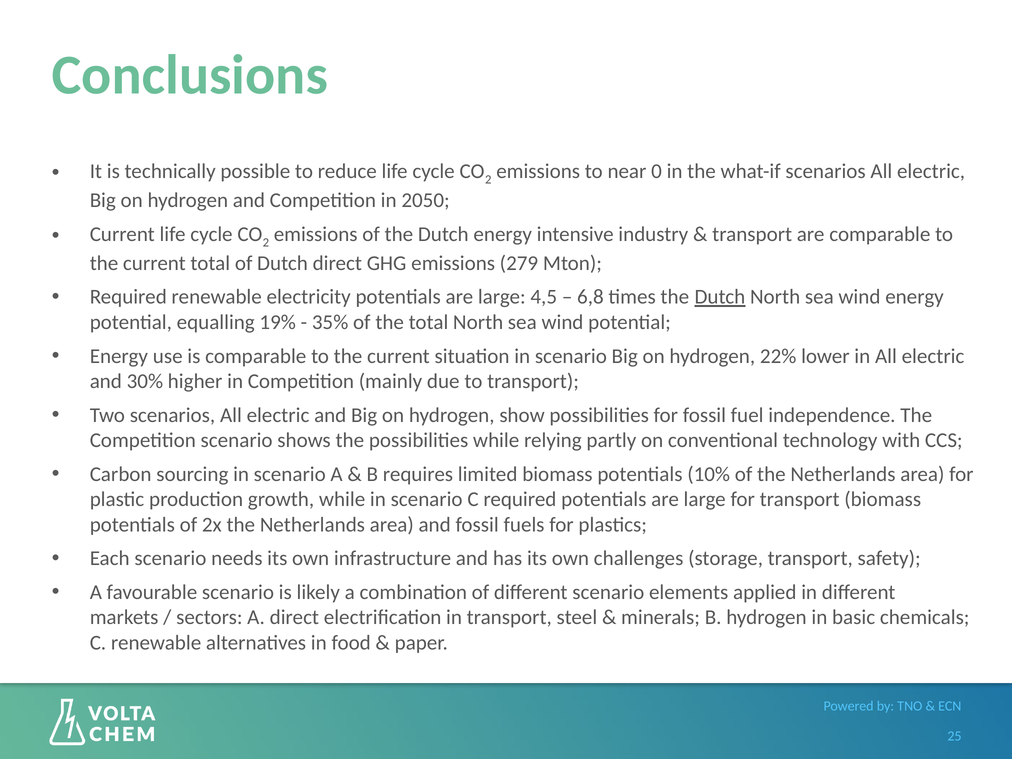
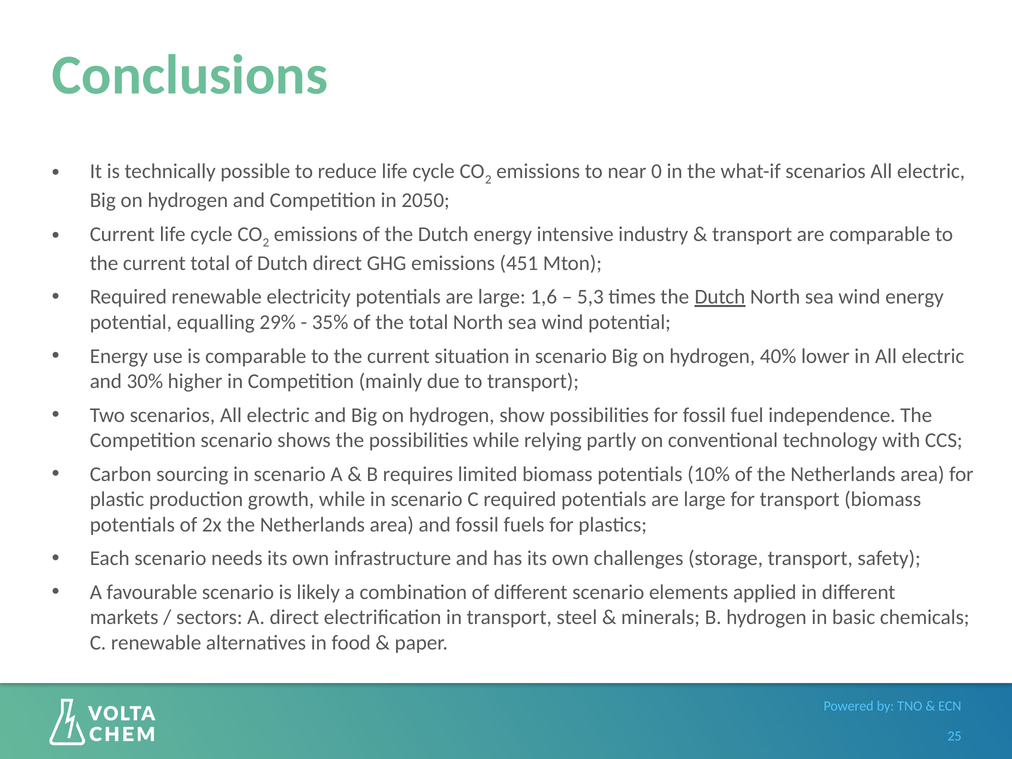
279: 279 -> 451
4,5: 4,5 -> 1,6
6,8: 6,8 -> 5,3
19%: 19% -> 29%
22%: 22% -> 40%
